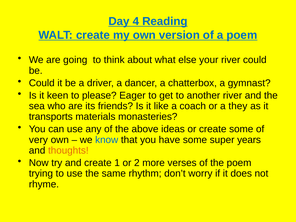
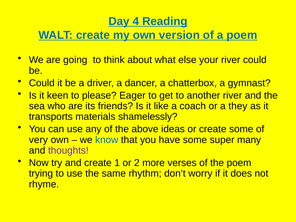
monasteries: monasteries -> shamelessly
years: years -> many
thoughts colour: orange -> purple
